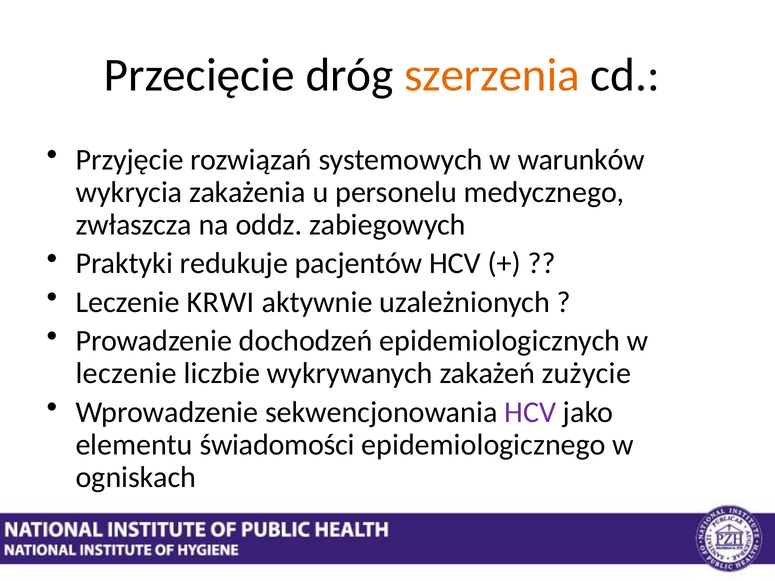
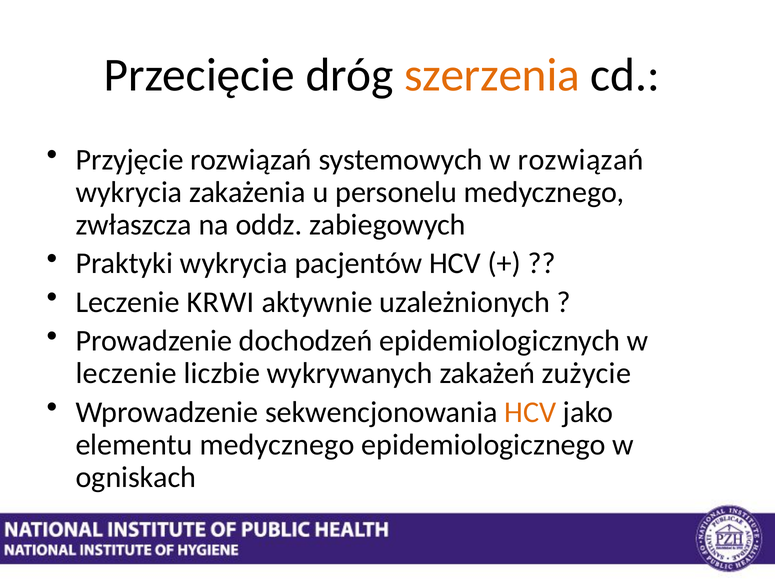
w warunków: warunków -> rozwiązań
Praktyki redukuje: redukuje -> wykrycia
HCV at (530, 412) colour: purple -> orange
elementu świadomości: świadomości -> medycznego
